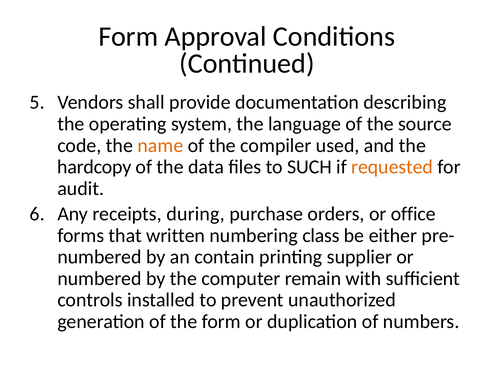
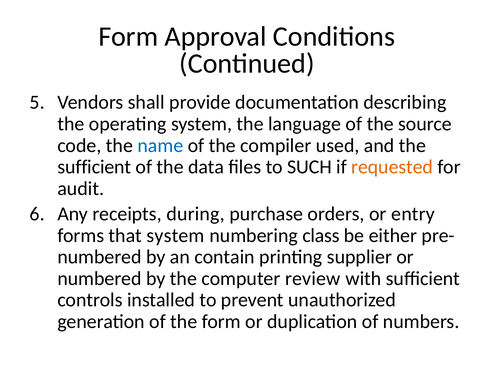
name colour: orange -> blue
hardcopy at (94, 167): hardcopy -> sufficient
office: office -> entry
that written: written -> system
remain: remain -> review
